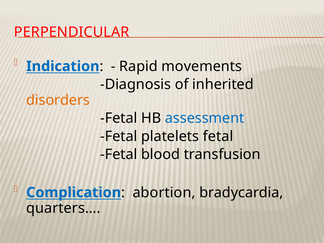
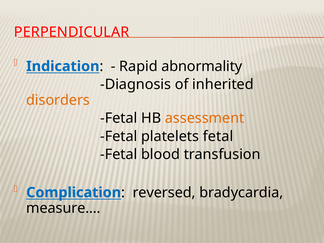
movements: movements -> abnormality
assessment colour: blue -> orange
abortion: abortion -> reversed
quarters…: quarters… -> measure…
